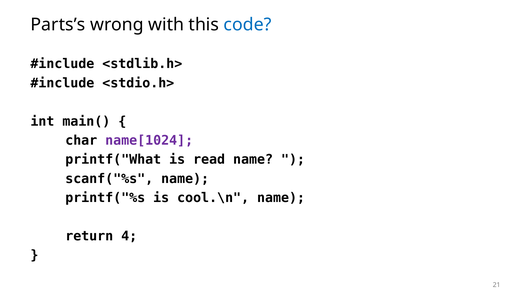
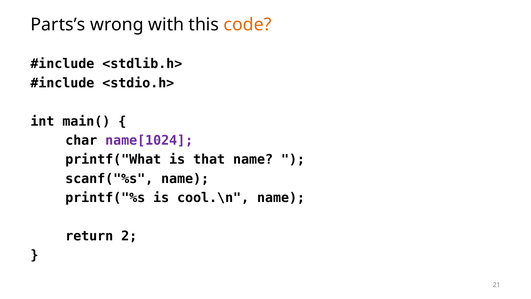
code colour: blue -> orange
read: read -> that
4: 4 -> 2
